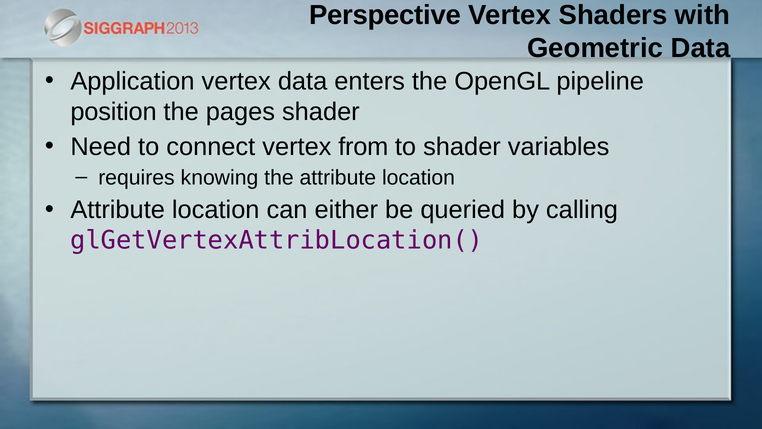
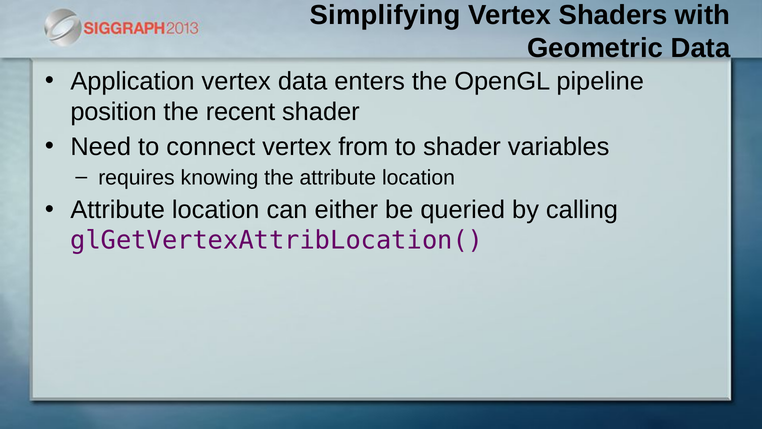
Perspective: Perspective -> Simplifying
pages: pages -> recent
